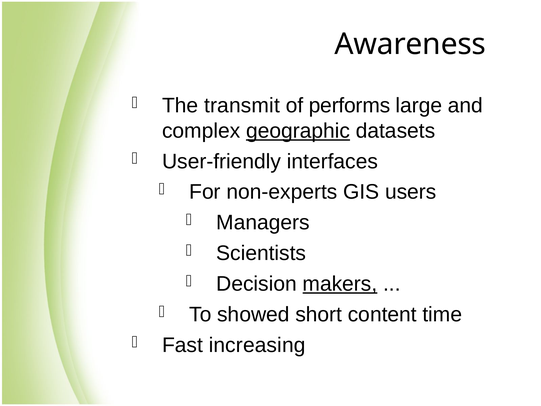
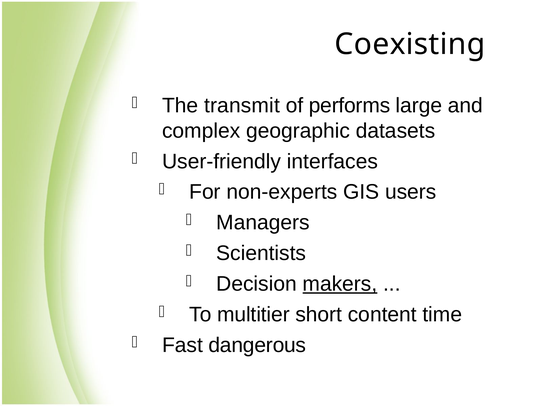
Awareness: Awareness -> Coexisting
geographic underline: present -> none
showed: showed -> multitier
increasing: increasing -> dangerous
